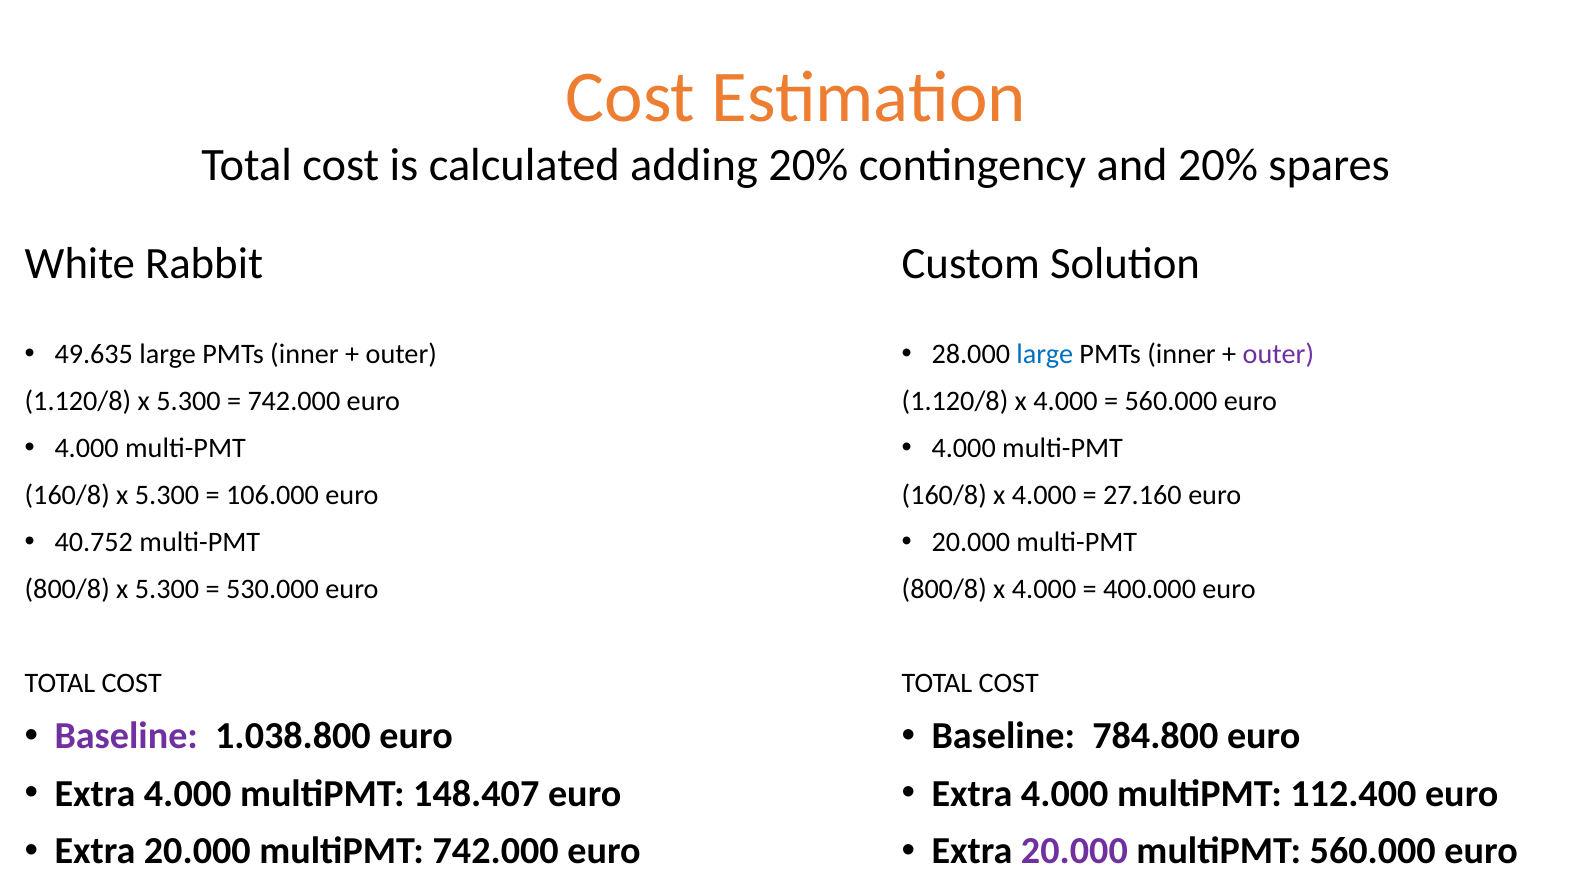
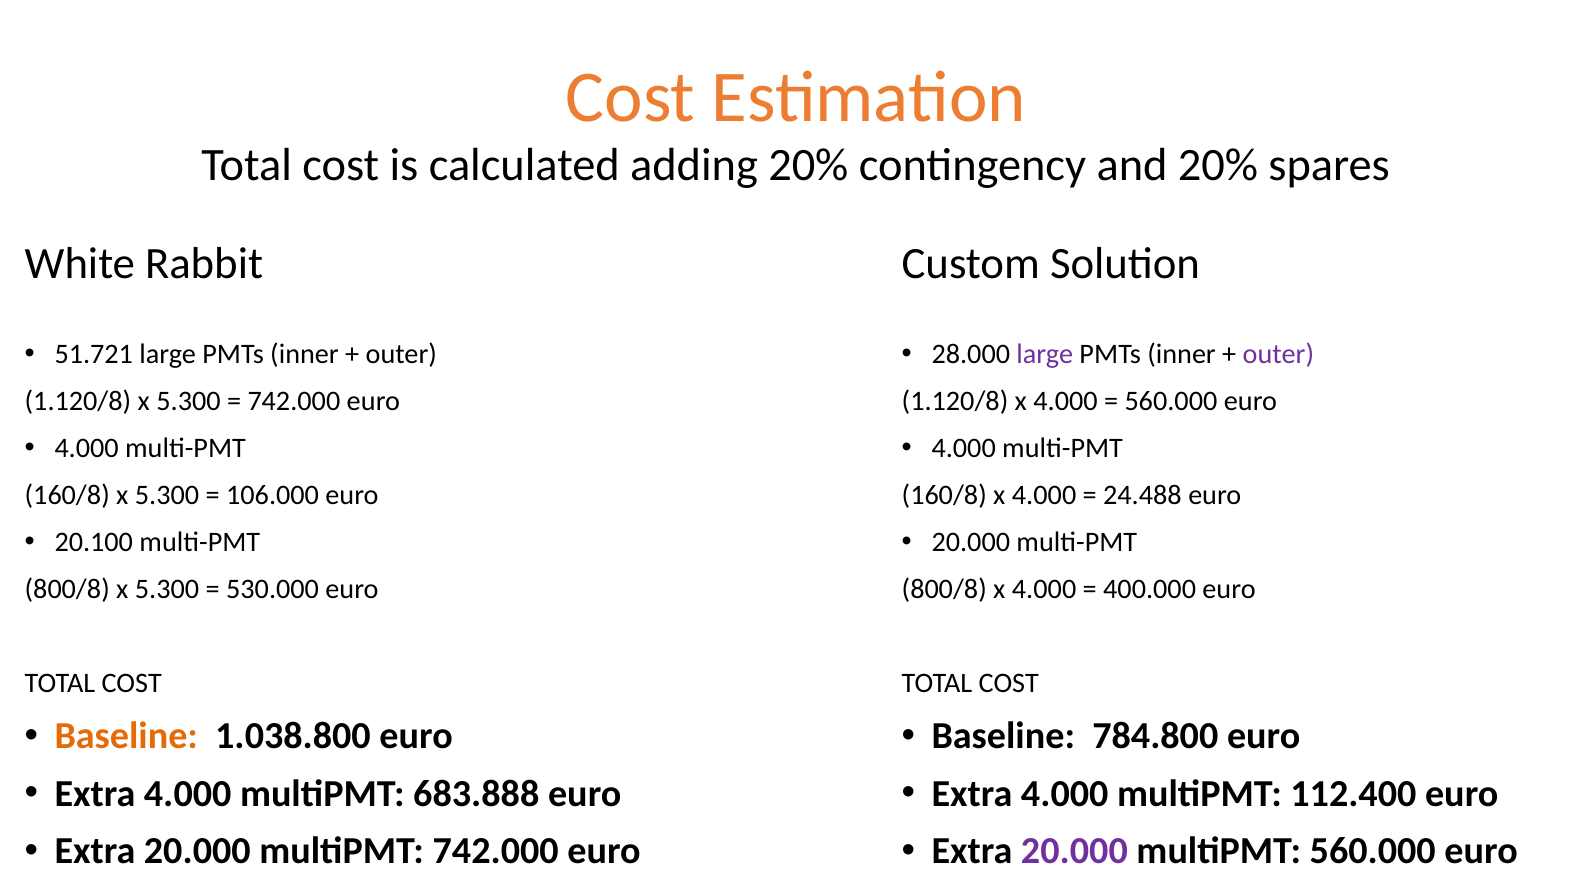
49.635: 49.635 -> 51.721
large at (1045, 354) colour: blue -> purple
27.160: 27.160 -> 24.488
40.752: 40.752 -> 20.100
Baseline at (126, 736) colour: purple -> orange
148.407: 148.407 -> 683.888
